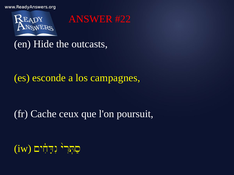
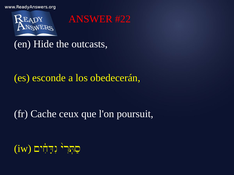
campagnes: campagnes -> obedecerán
